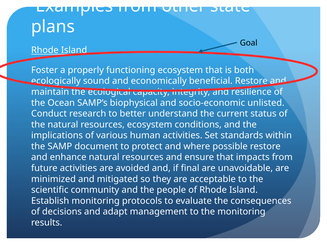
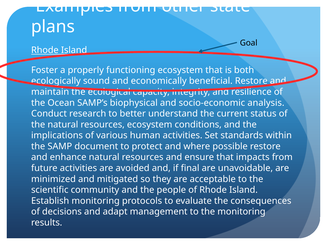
unlisted: unlisted -> analysis
